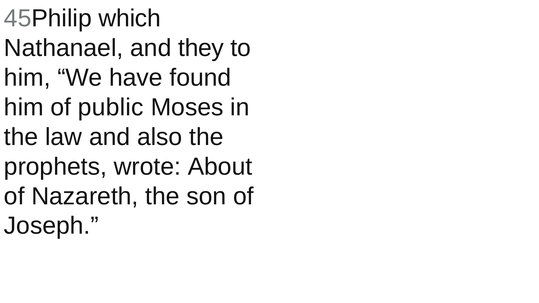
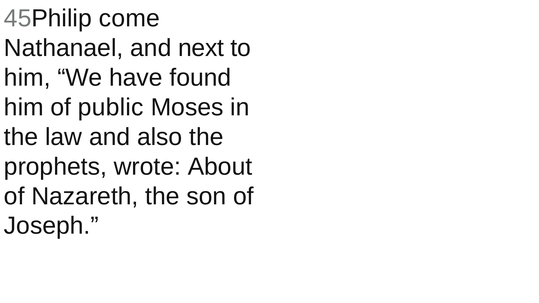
which: which -> come
they: they -> next
